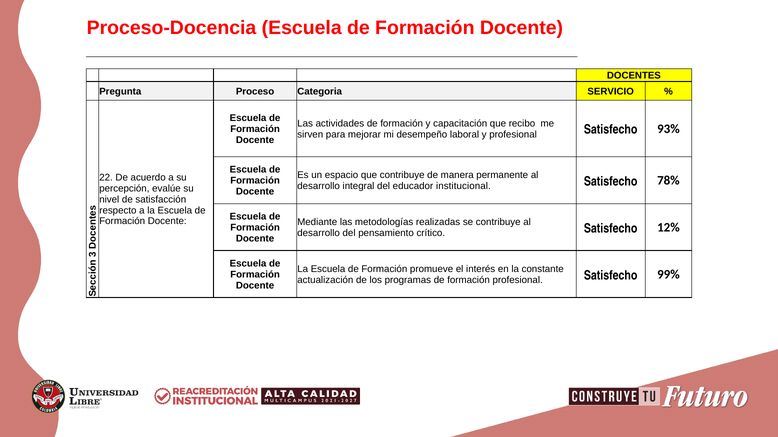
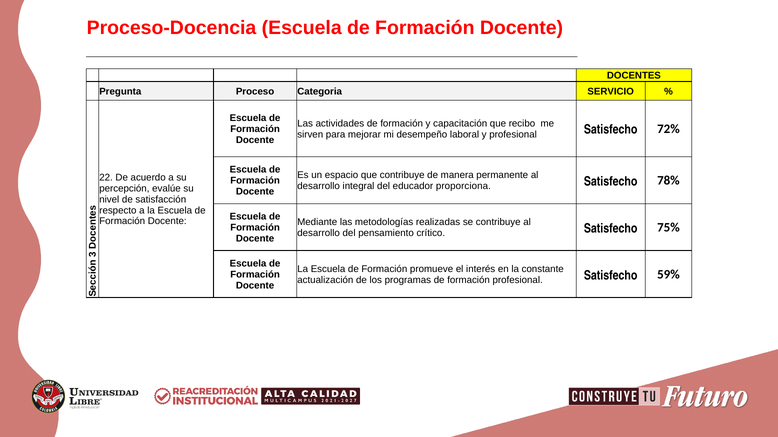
93%: 93% -> 72%
institucional: institucional -> proporciona
12%: 12% -> 75%
99%: 99% -> 59%
